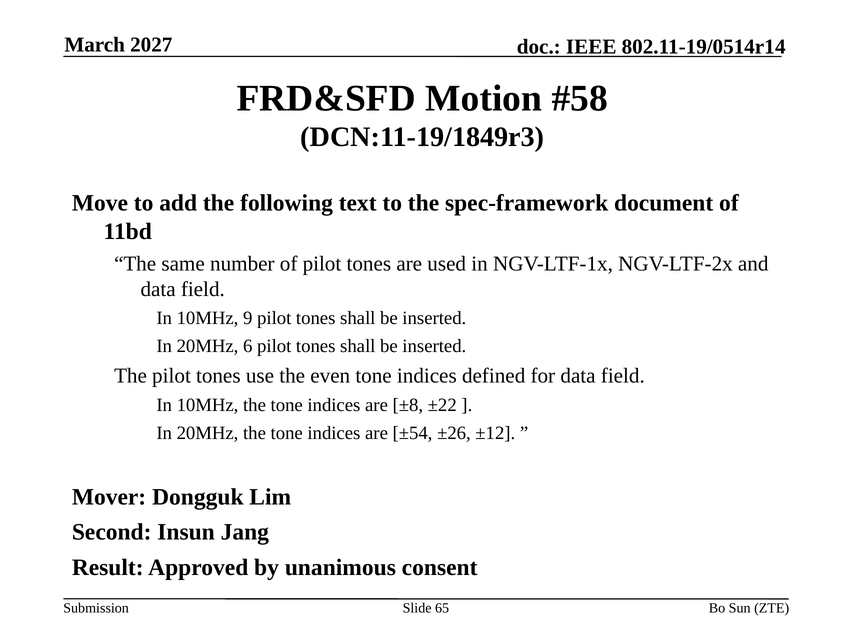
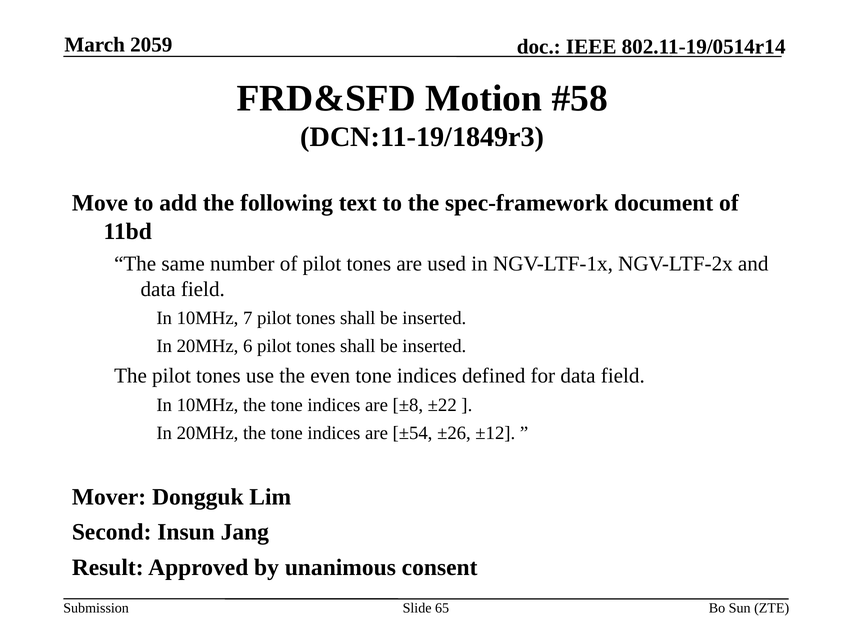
2027: 2027 -> 2059
9: 9 -> 7
